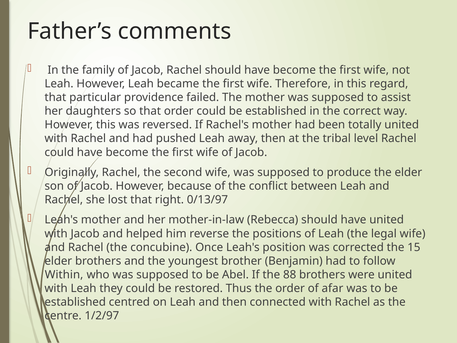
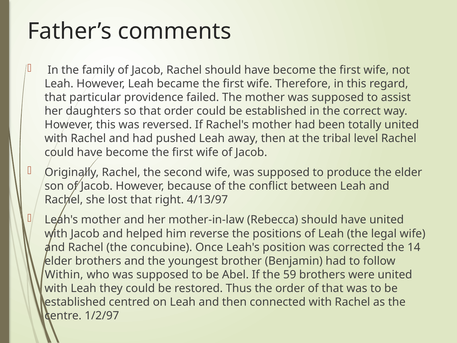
0/13/97: 0/13/97 -> 4/13/97
15: 15 -> 14
88: 88 -> 59
of afar: afar -> that
